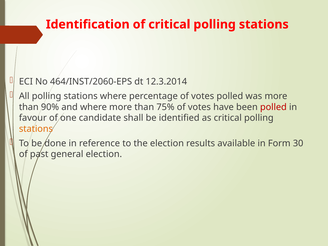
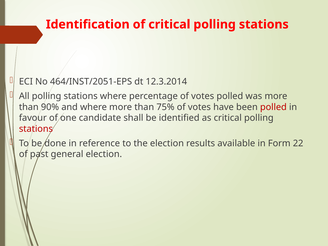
464/INST/2060-EPS: 464/INST/2060-EPS -> 464/INST/2051-EPS
stations at (36, 129) colour: orange -> red
30: 30 -> 22
